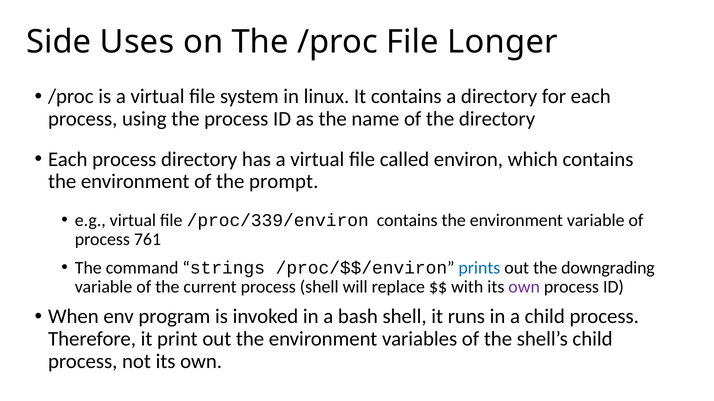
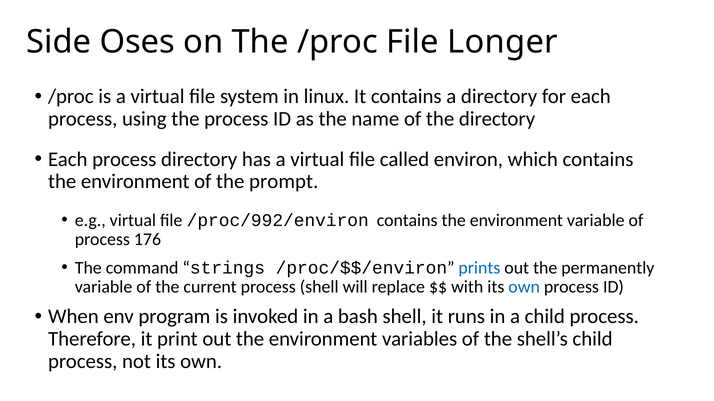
Uses: Uses -> Oses
/proc/339/environ: /proc/339/environ -> /proc/992/environ
761: 761 -> 176
downgrading: downgrading -> permanently
own at (524, 287) colour: purple -> blue
